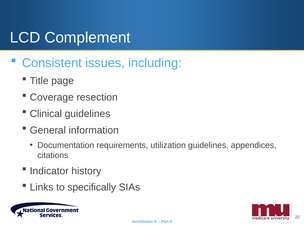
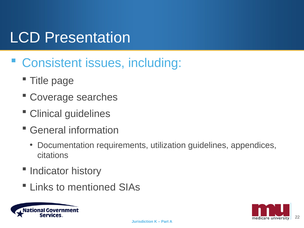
Complement: Complement -> Presentation
resection: resection -> searches
specifically: specifically -> mentioned
